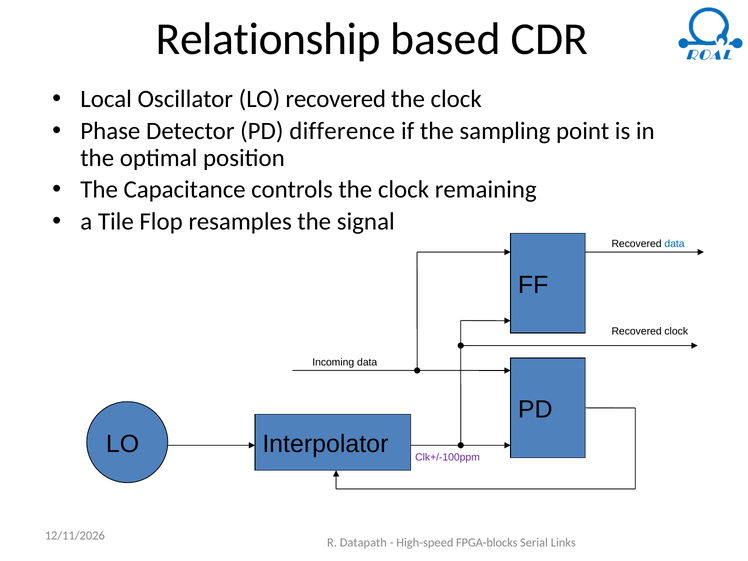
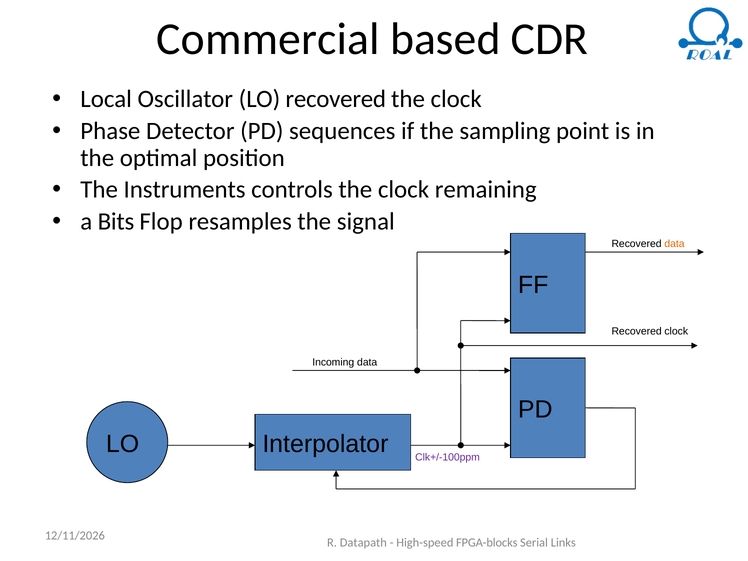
Relationship: Relationship -> Commercial
difference: difference -> sequences
Capacitance: Capacitance -> Instruments
Tile: Tile -> Bits
data at (674, 244) colour: blue -> orange
